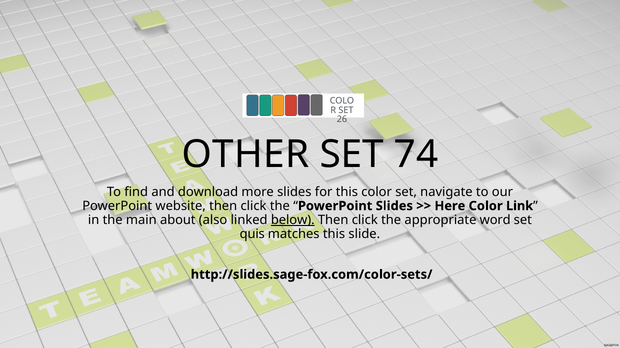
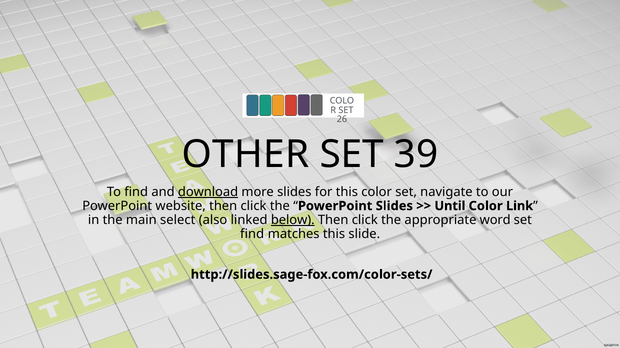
74: 74 -> 39
download underline: none -> present
Here: Here -> Until
about: about -> select
quis at (252, 234): quis -> find
